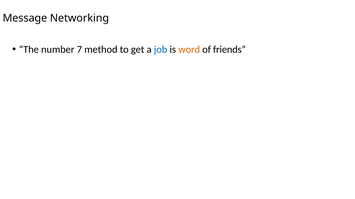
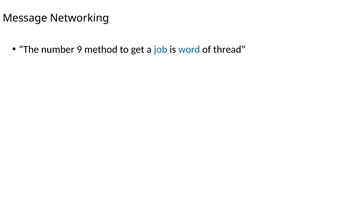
7: 7 -> 9
word colour: orange -> blue
friends: friends -> thread
